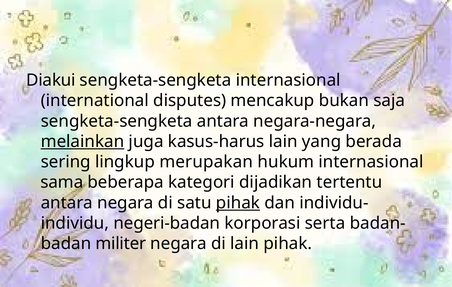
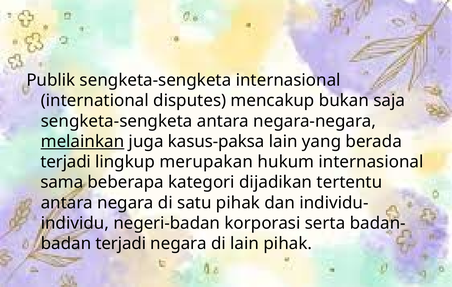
Diakui: Diakui -> Publik
kasus-harus: kasus-harus -> kasus-paksa
sering at (66, 162): sering -> terjadi
pihak at (238, 203) underline: present -> none
militer at (121, 244): militer -> terjadi
